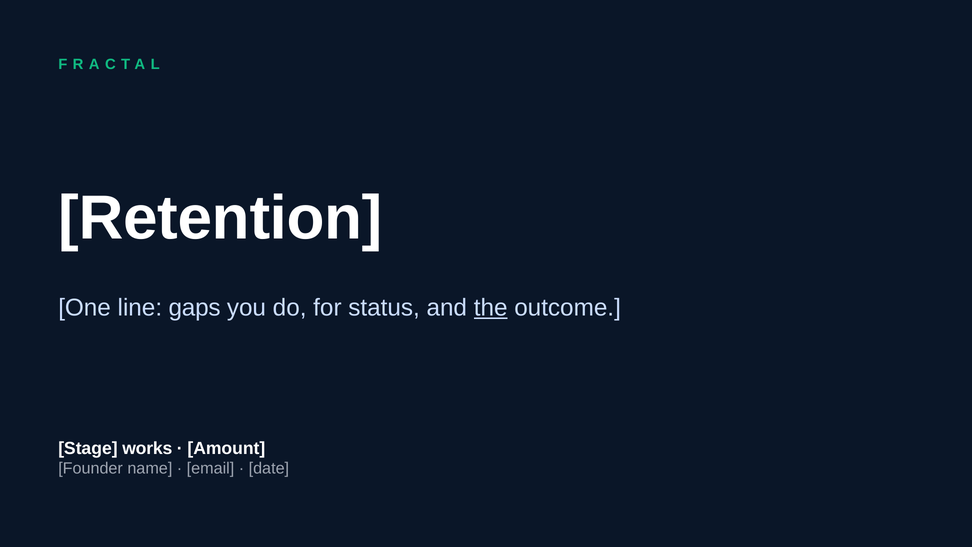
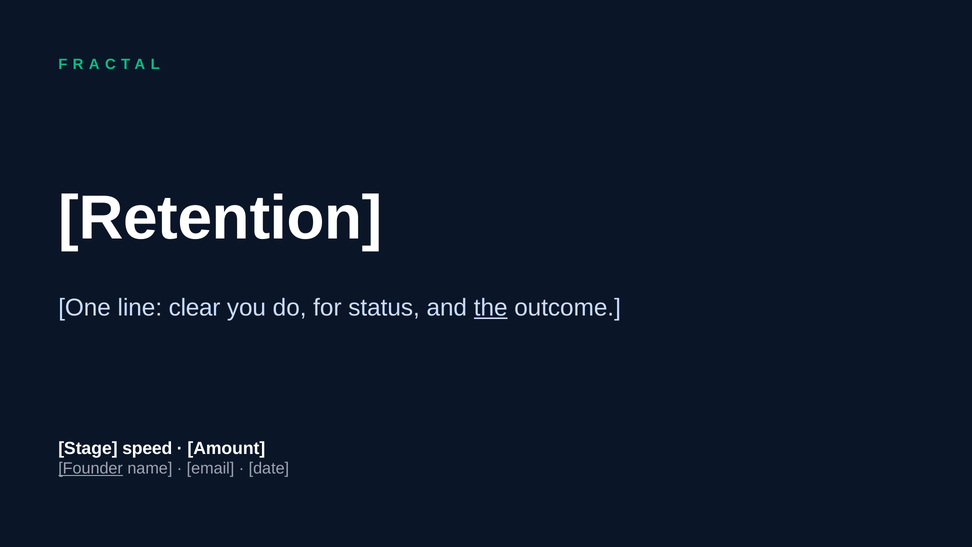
gaps: gaps -> clear
works: works -> speed
Founder underline: none -> present
